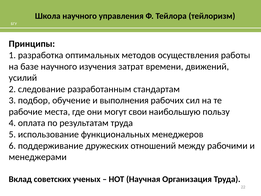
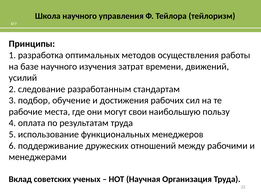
выполнения: выполнения -> достижения
